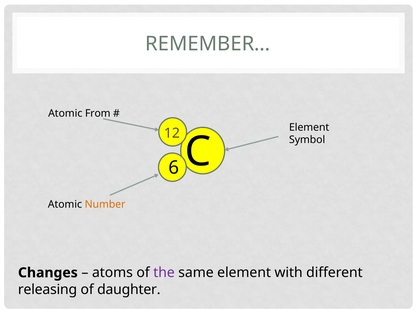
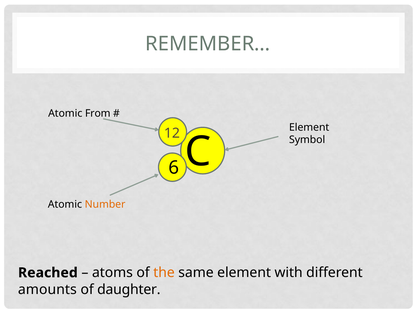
Changes: Changes -> Reached
the colour: purple -> orange
releasing: releasing -> amounts
